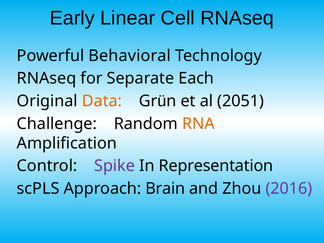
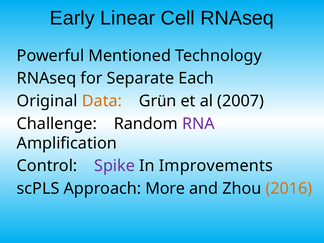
Behavioral: Behavioral -> Mentioned
2051: 2051 -> 2007
RNA colour: orange -> purple
Representation: Representation -> Improvements
Brain: Brain -> More
2016 colour: purple -> orange
